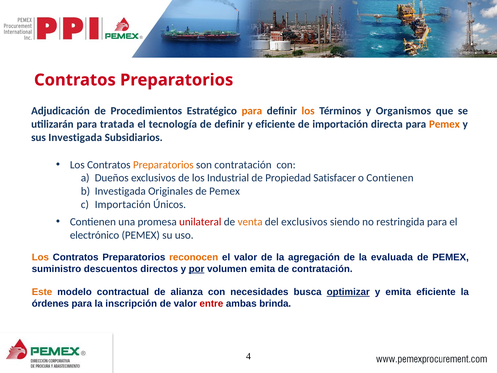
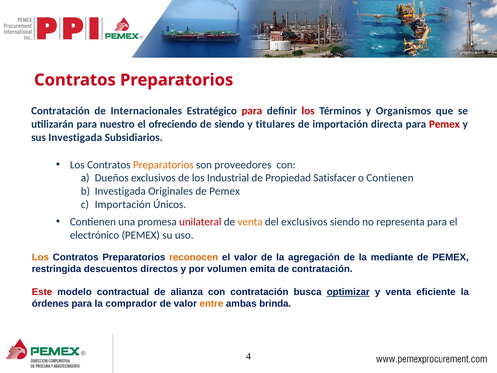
Adjudicación at (60, 111): Adjudicación -> Contratación
Procedimientos: Procedimientos -> Internacionales
para at (252, 111) colour: orange -> red
los at (308, 111) colour: orange -> red
tratada: tratada -> nuestro
tecnología: tecnología -> ofreciendo
de definir: definir -> siendo
y eficiente: eficiente -> titulares
Pemex at (444, 124) colour: orange -> red
son contratación: contratación -> proveedores
restringida: restringida -> representa
evaluada: evaluada -> mediante
suministro: suministro -> restringida
por underline: present -> none
Este colour: orange -> red
con necesidades: necesidades -> contratación
y emita: emita -> venta
inscripción: inscripción -> comprador
entre colour: red -> orange
